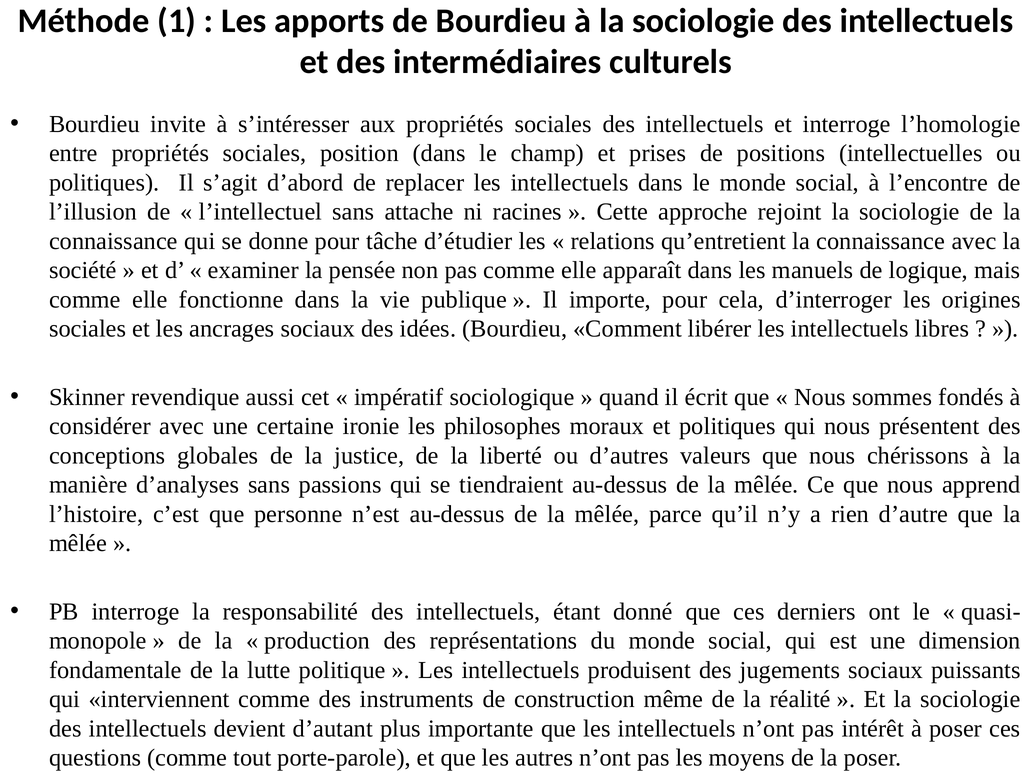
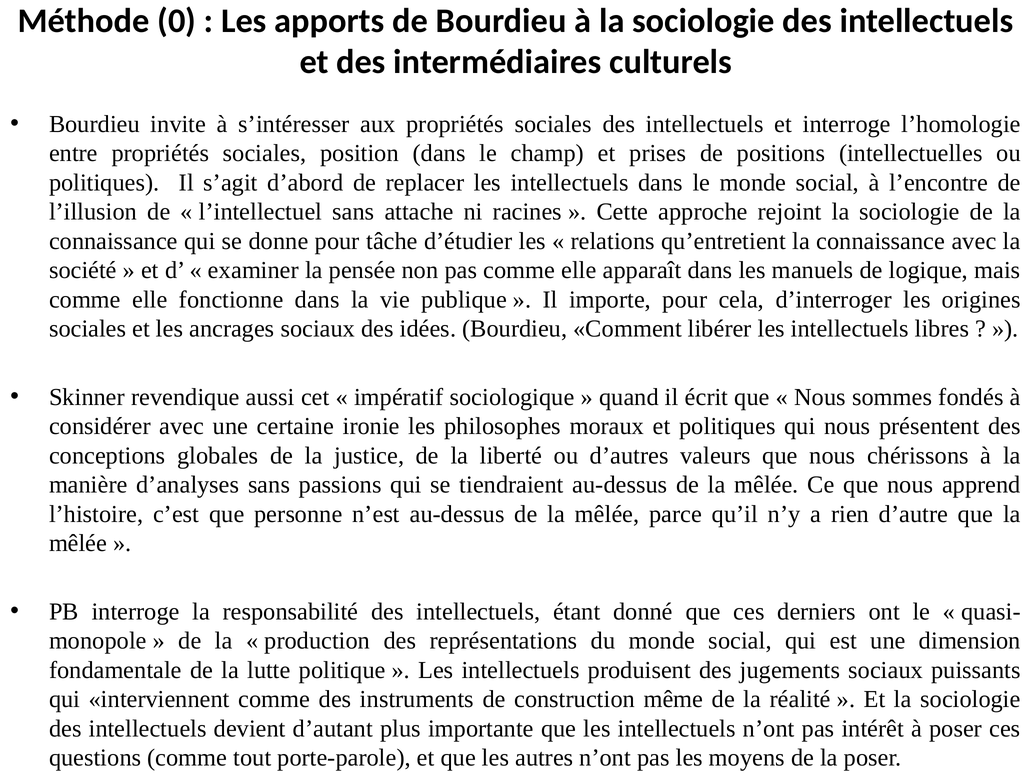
1: 1 -> 0
